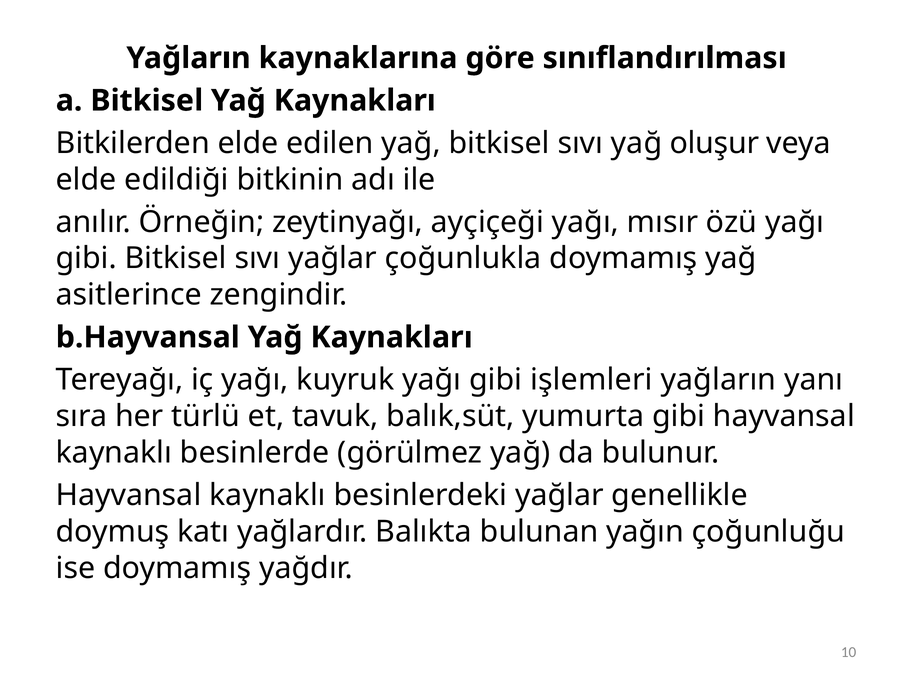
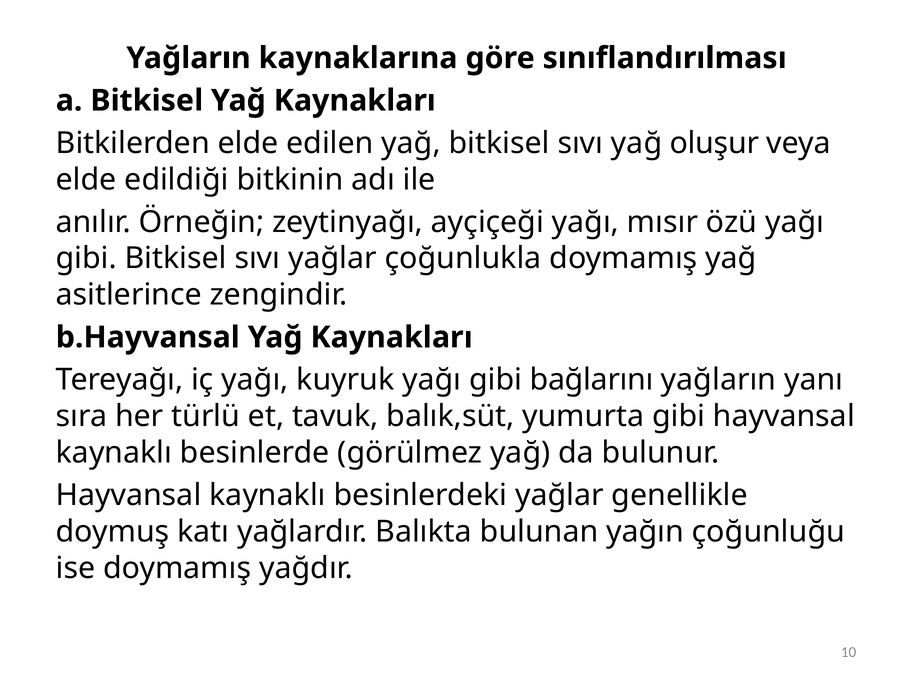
işlemleri: işlemleri -> bağlarını
